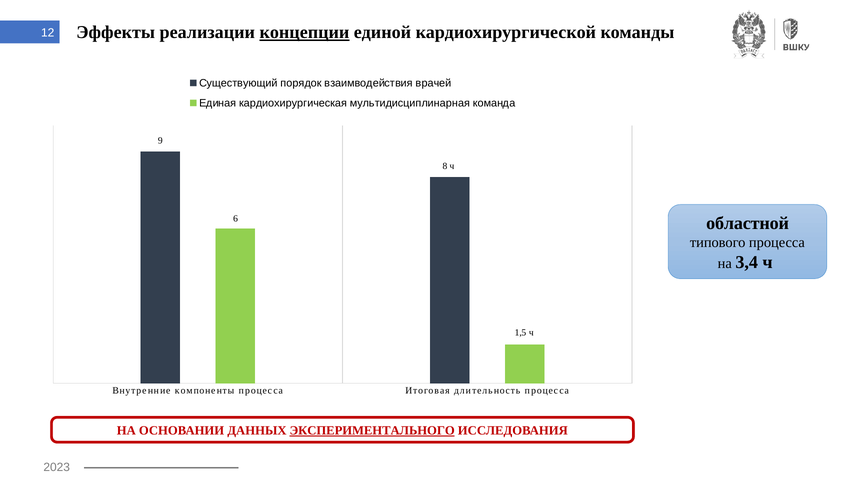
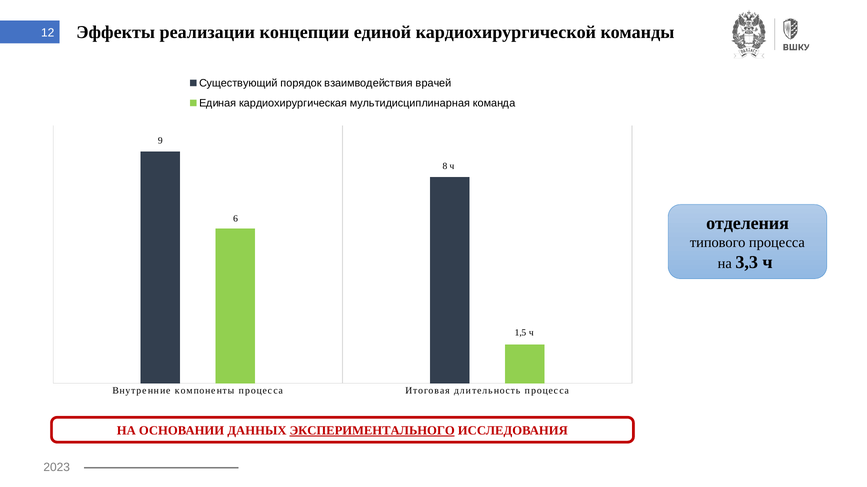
концепции underline: present -> none
областной: областной -> отделения
3,4: 3,4 -> 3,3
